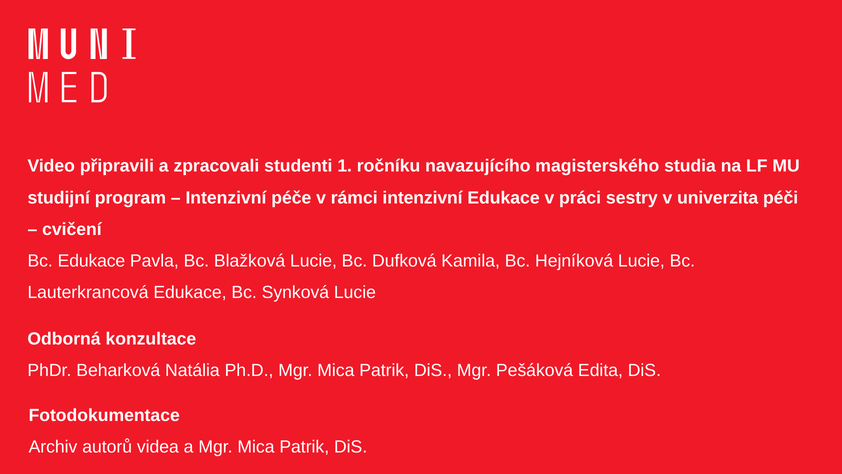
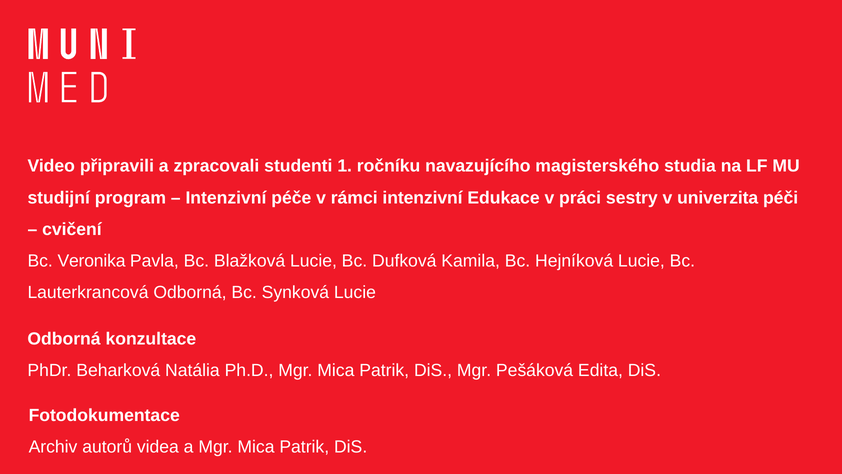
Bc Edukace: Edukace -> Veronika
Lauterkrancová Edukace: Edukace -> Odborná
